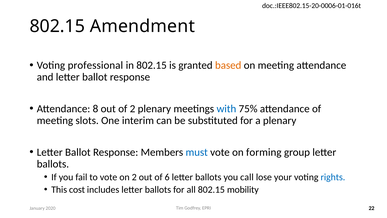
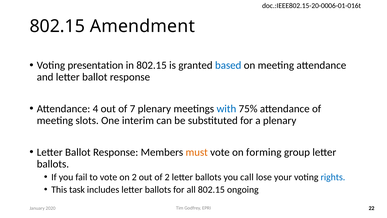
professional: professional -> presentation
based colour: orange -> blue
8: 8 -> 4
of 2: 2 -> 7
must colour: blue -> orange
of 6: 6 -> 2
cost: cost -> task
mobility: mobility -> ongoing
